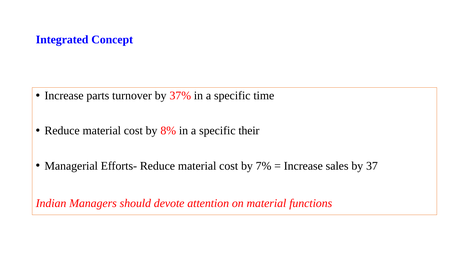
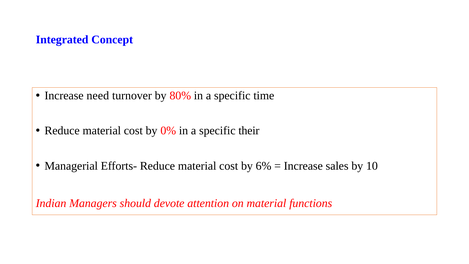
parts: parts -> need
37%: 37% -> 80%
8%: 8% -> 0%
7%: 7% -> 6%
37: 37 -> 10
